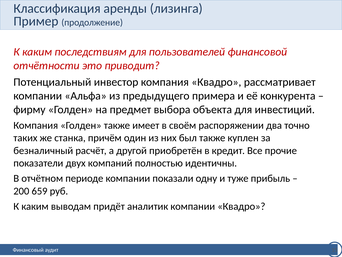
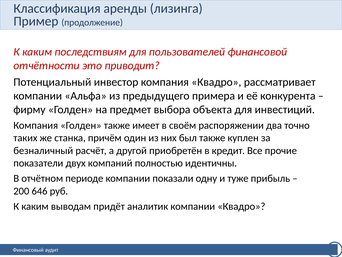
659: 659 -> 646
